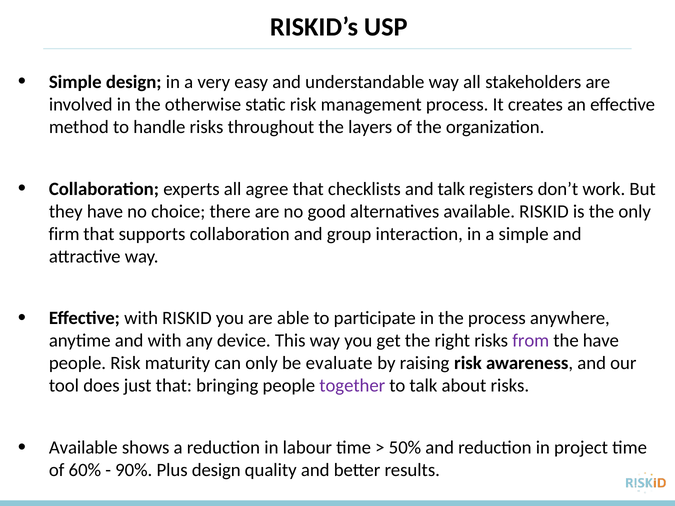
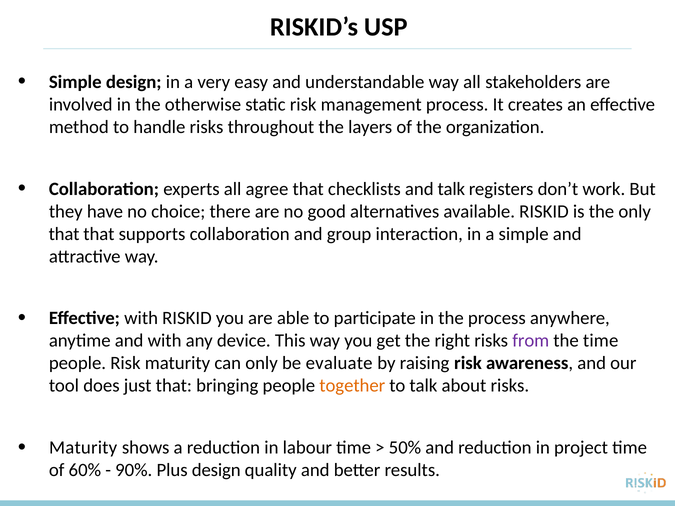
firm at (64, 234): firm -> that
the have: have -> time
together colour: purple -> orange
Available at (83, 448): Available -> Maturity
